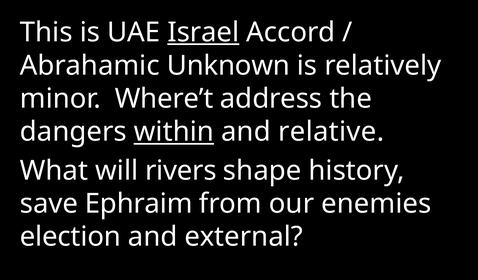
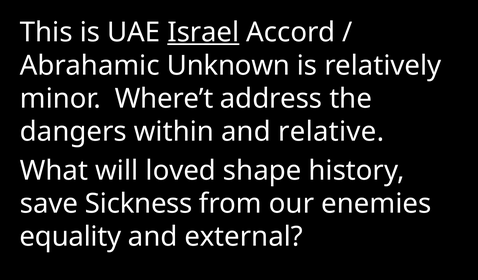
within underline: present -> none
rivers: rivers -> loved
Ephraim: Ephraim -> Sickness
election: election -> equality
